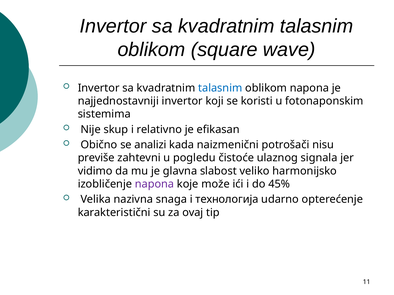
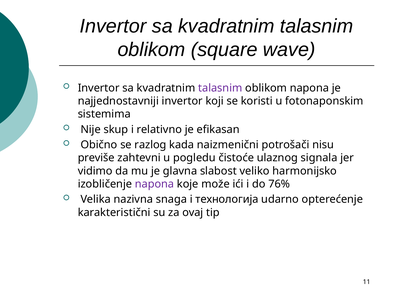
talasnim at (220, 88) colour: blue -> purple
analizi: analizi -> razlog
45%: 45% -> 76%
